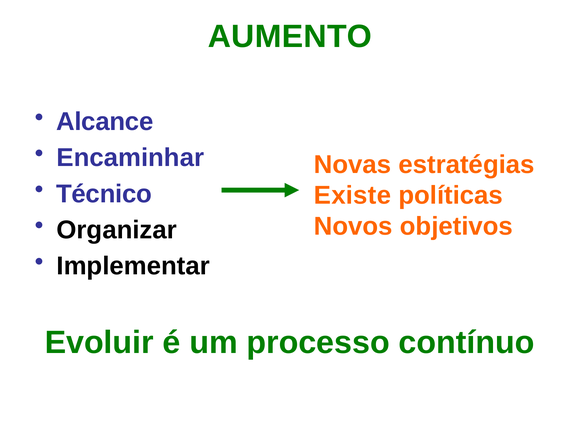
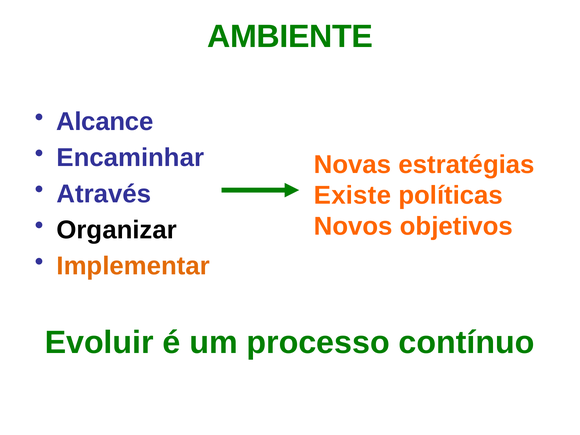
AUMENTO: AUMENTO -> AMBIENTE
Técnico: Técnico -> Através
Implementar colour: black -> orange
